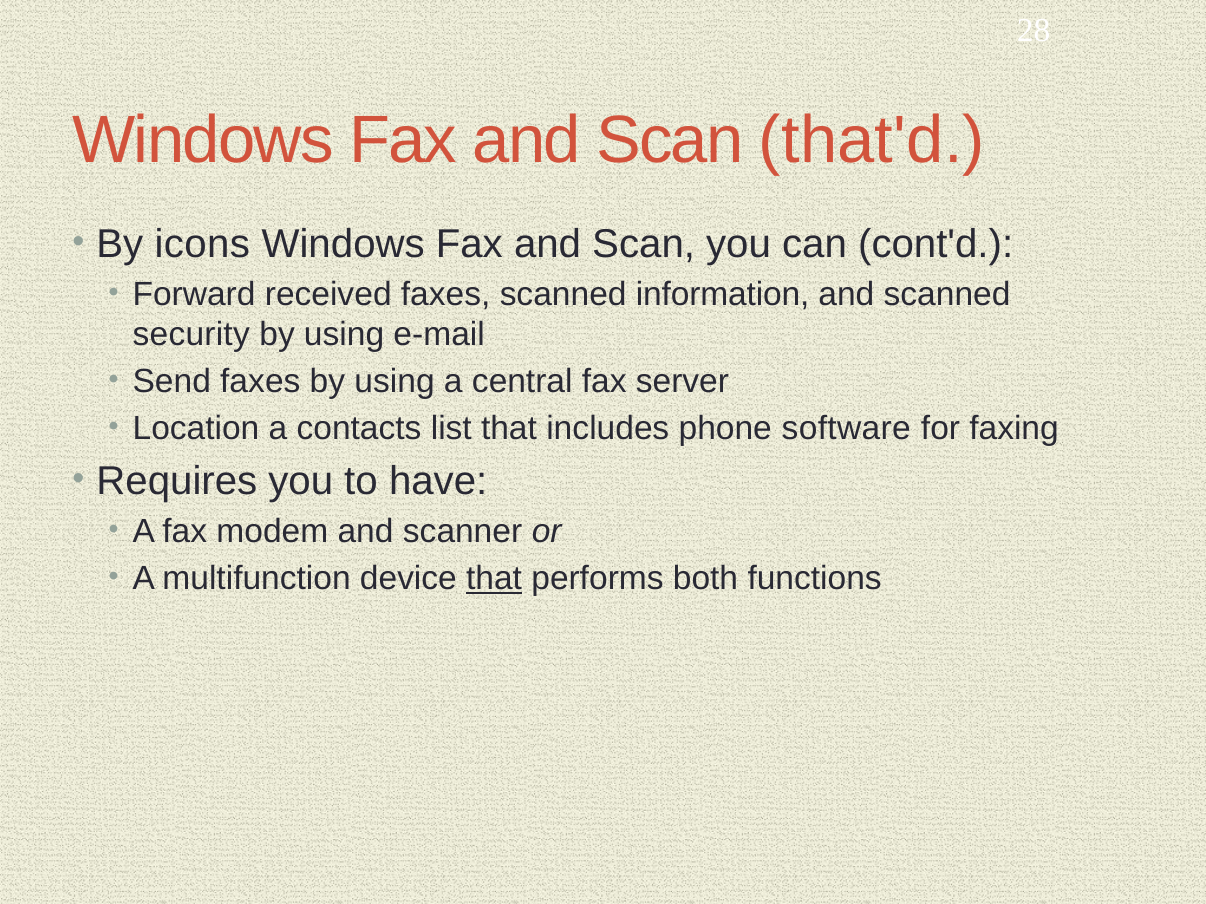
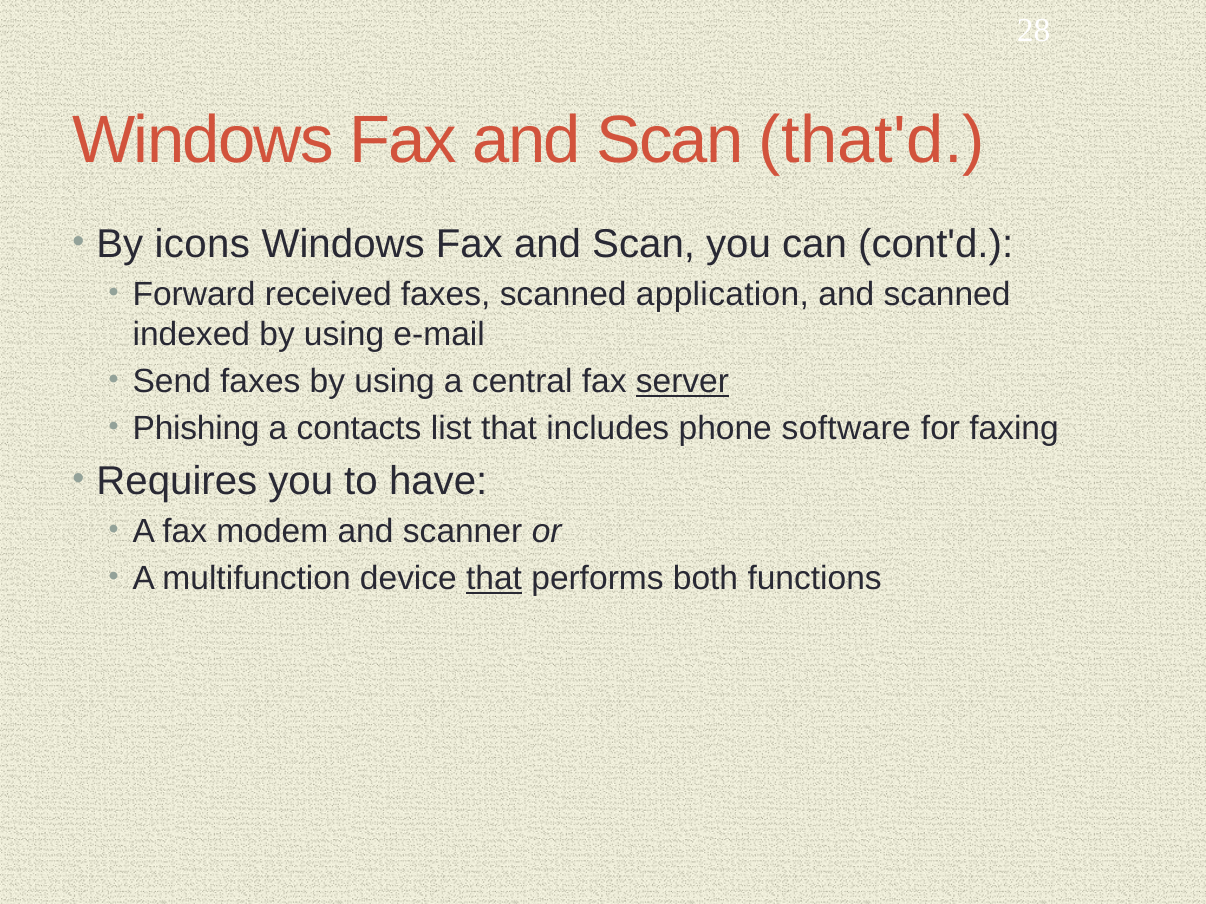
information: information -> application
security: security -> indexed
server underline: none -> present
Location: Location -> Phishing
